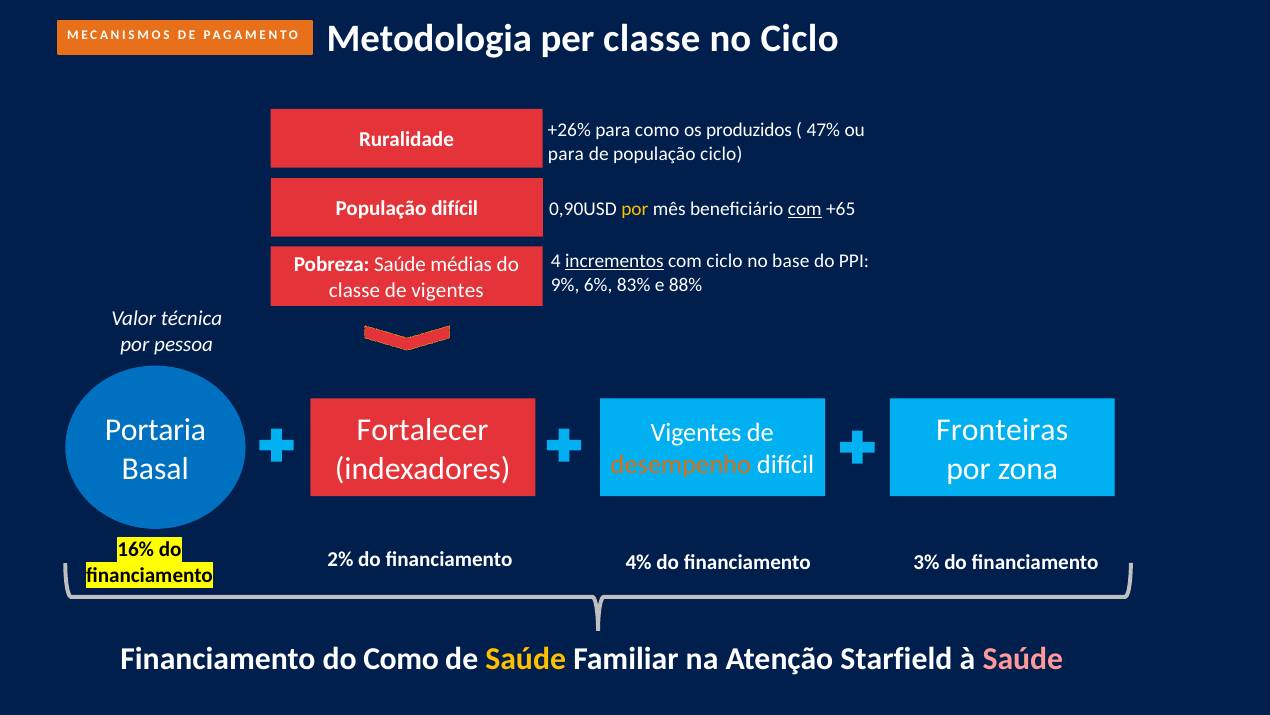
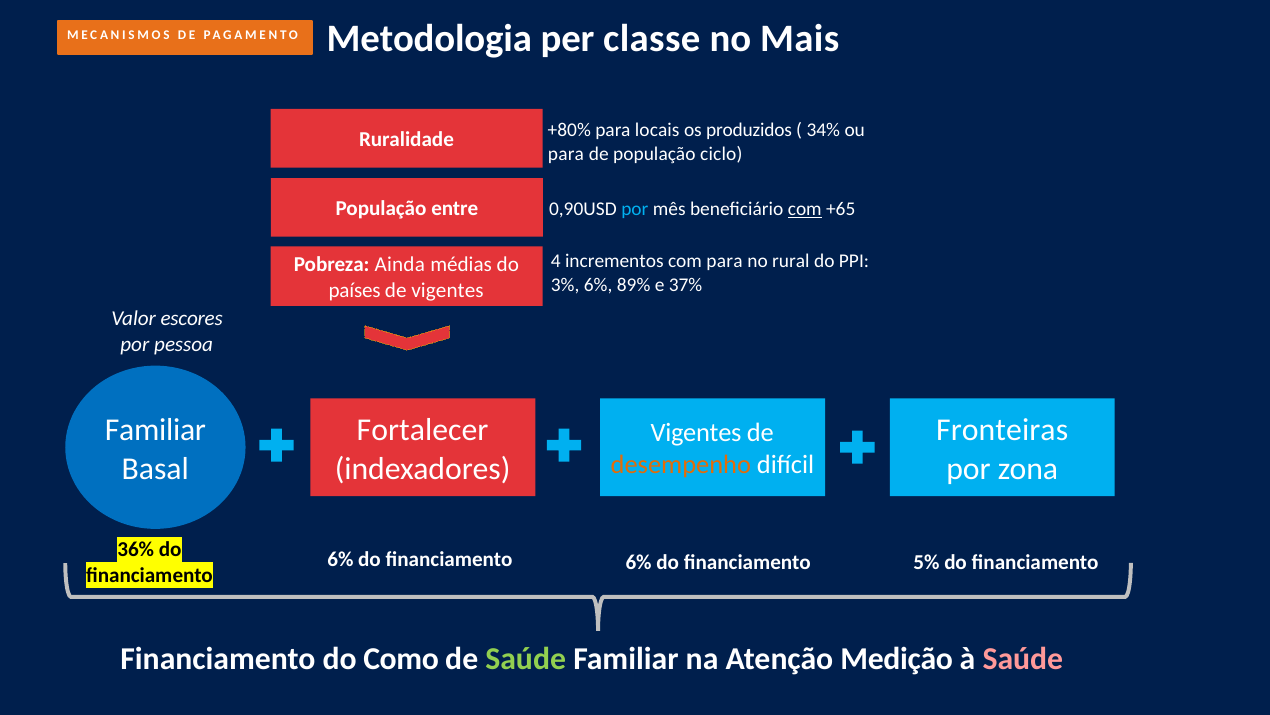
no Ciclo: Ciclo -> Mais
+26%: +26% -> +80%
para como: como -> locais
47%: 47% -> 34%
População difícil: difícil -> entre
por at (635, 209) colour: yellow -> light blue
incrementos underline: present -> none
com ciclo: ciclo -> para
base: base -> rural
Pobreza Saúde: Saúde -> Ainda
9%: 9% -> 3%
83%: 83% -> 89%
88%: 88% -> 37%
classe at (355, 290): classe -> países
técnica: técnica -> escores
Portaria at (155, 430): Portaria -> Familiar
16%: 16% -> 36%
2% at (340, 559): 2% -> 6%
financiamento 4%: 4% -> 6%
3%: 3% -> 5%
Saúde at (526, 659) colour: yellow -> light green
Starfield: Starfield -> Medição
